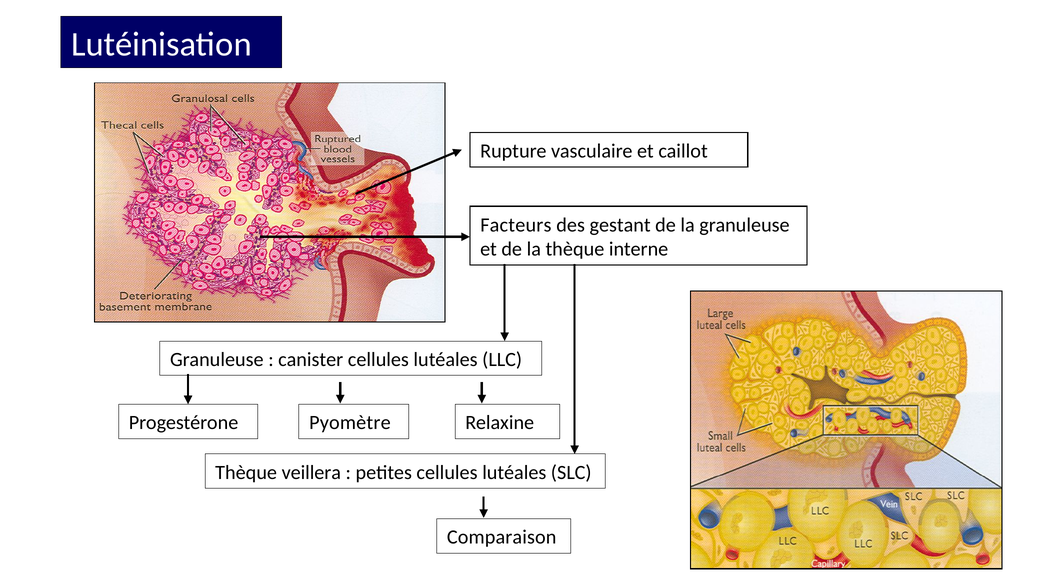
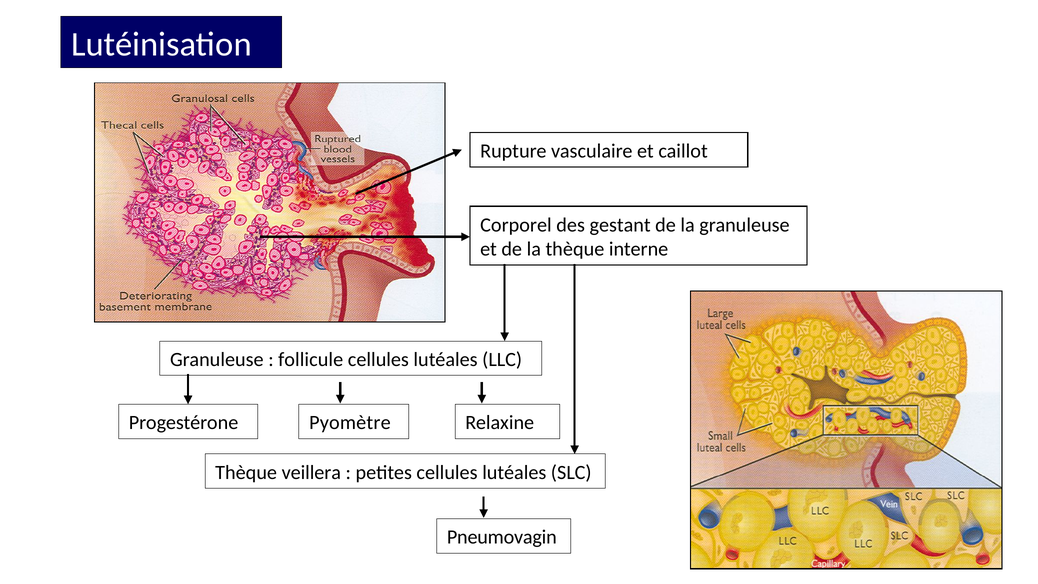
Facteurs: Facteurs -> Corporel
canister: canister -> follicule
Comparaison: Comparaison -> Pneumovagin
